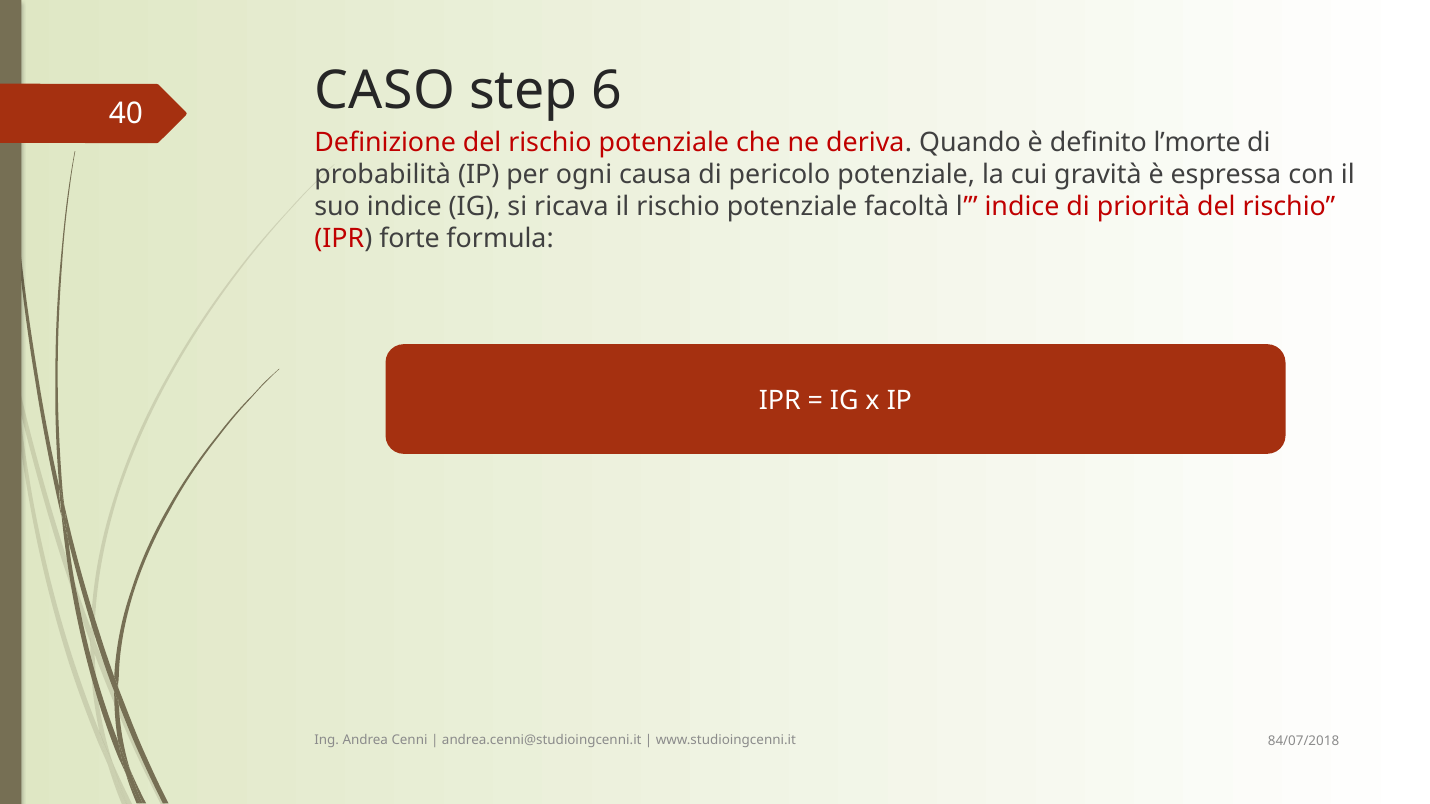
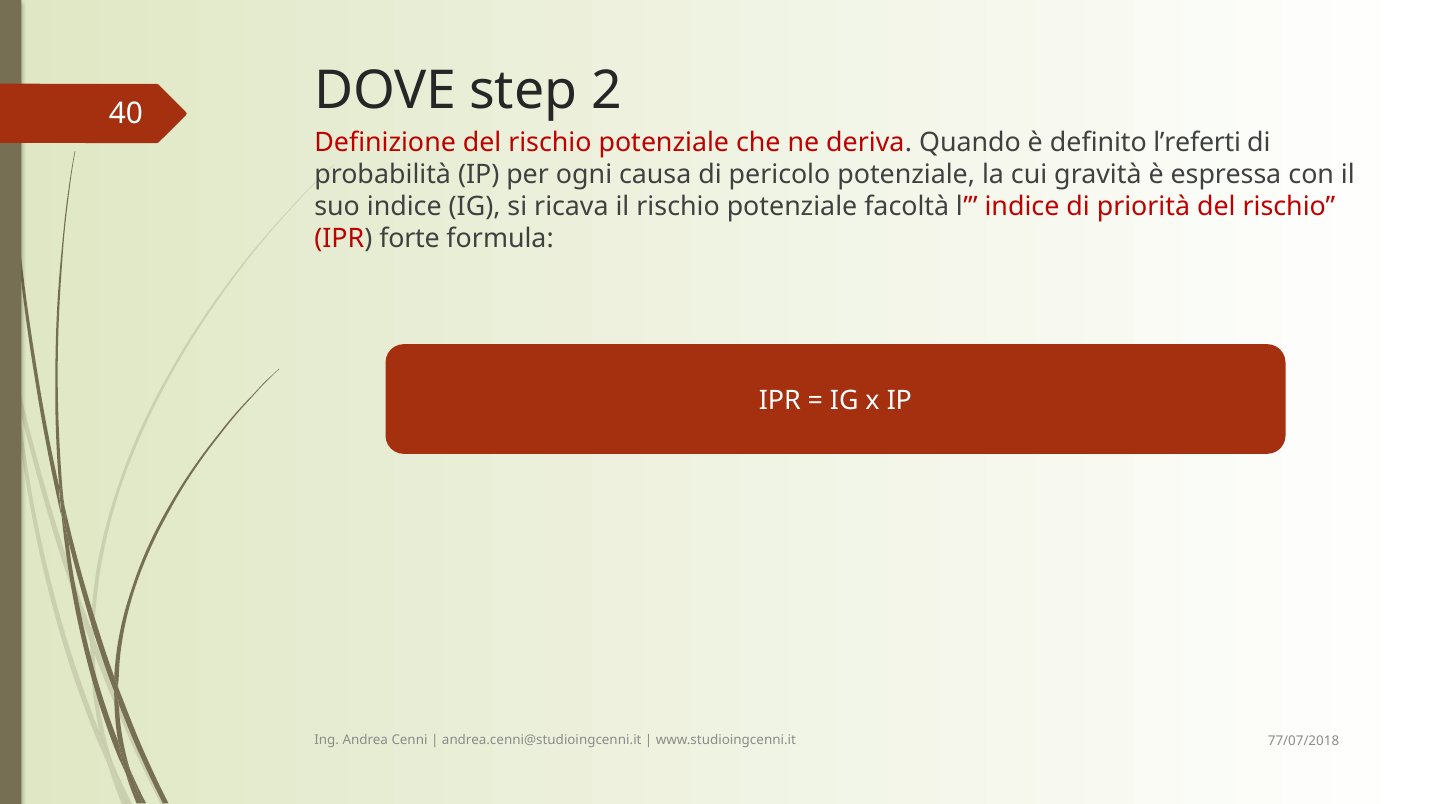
CASO: CASO -> DOVE
6: 6 -> 2
l’morte: l’morte -> l’referti
84/07/2018: 84/07/2018 -> 77/07/2018
